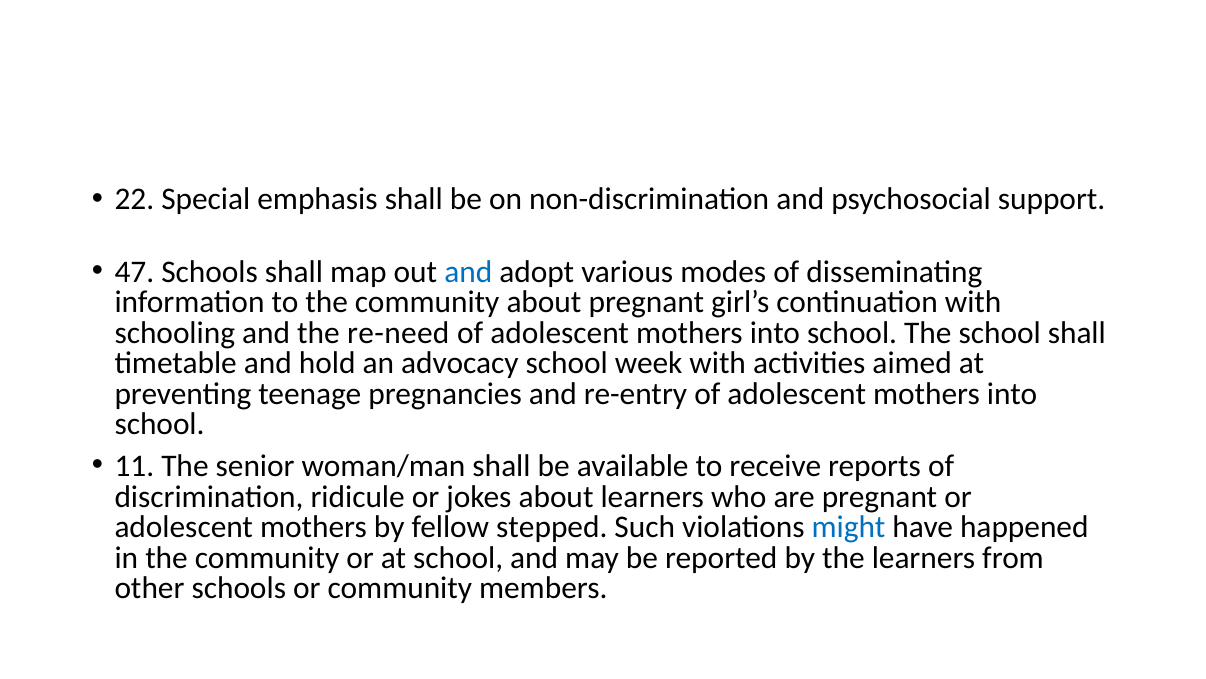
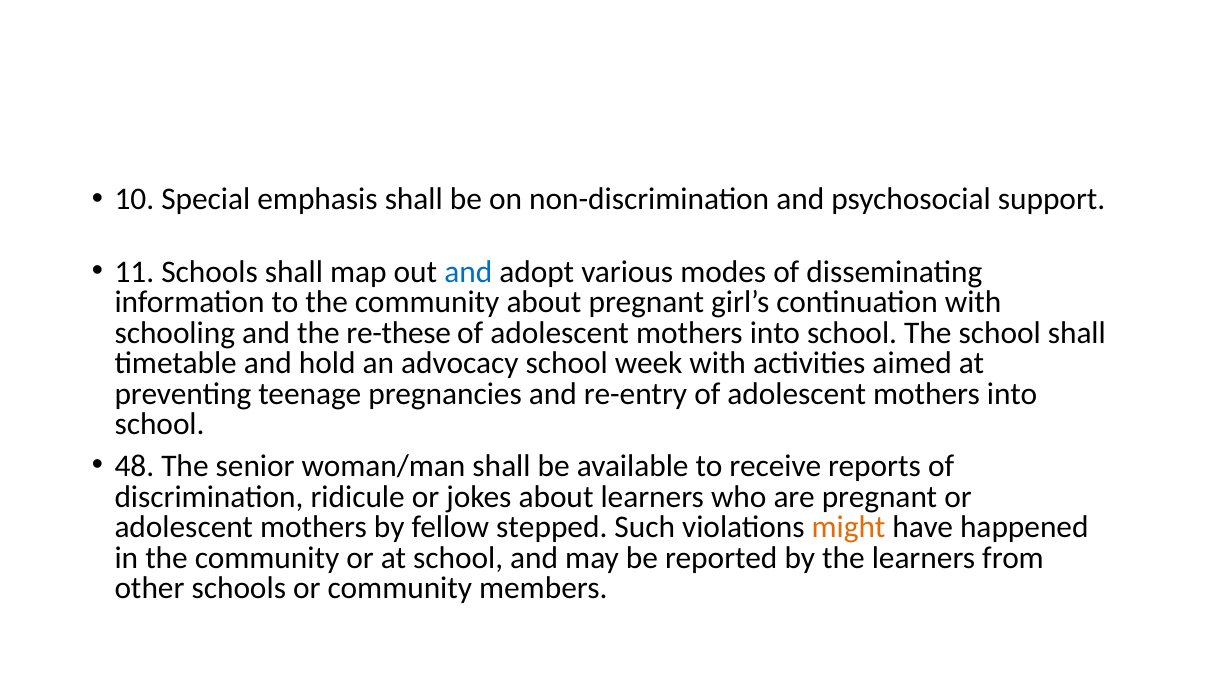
22: 22 -> 10
47: 47 -> 11
re-need: re-need -> re-these
11: 11 -> 48
might colour: blue -> orange
